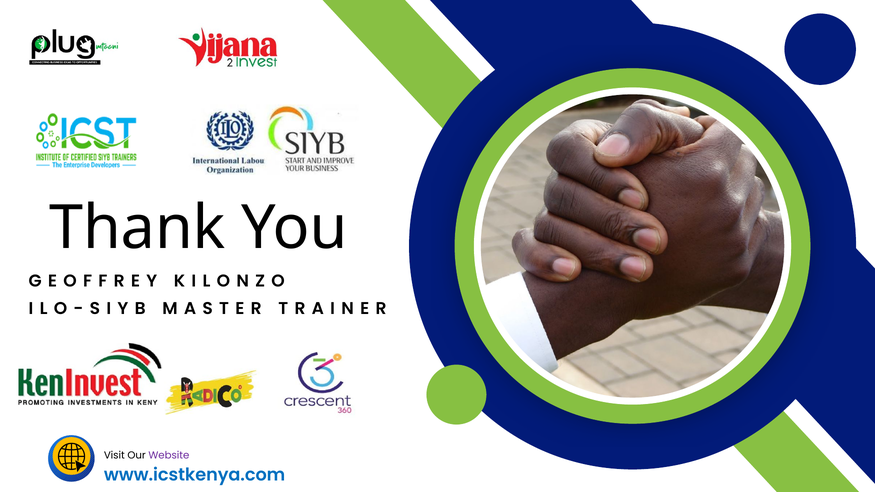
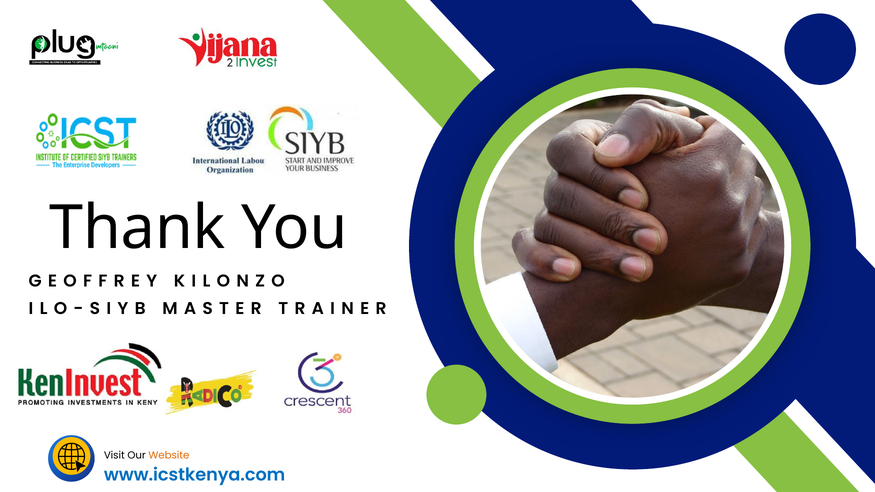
Website colour: purple -> orange
